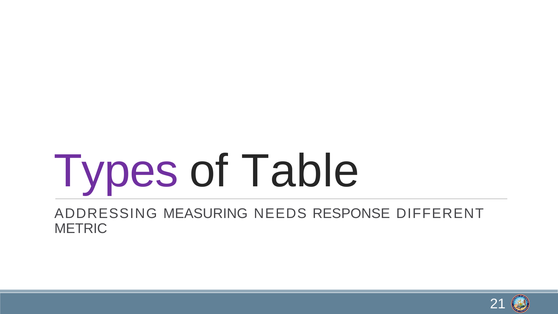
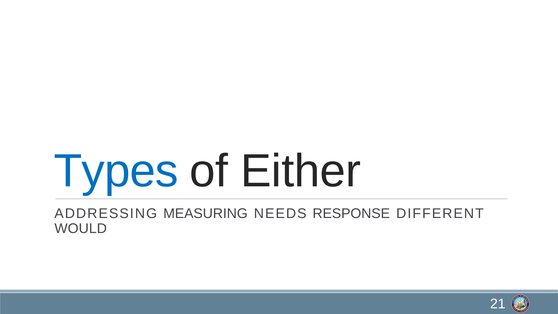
Types colour: purple -> blue
Table: Table -> Either
METRIC: METRIC -> WOULD
